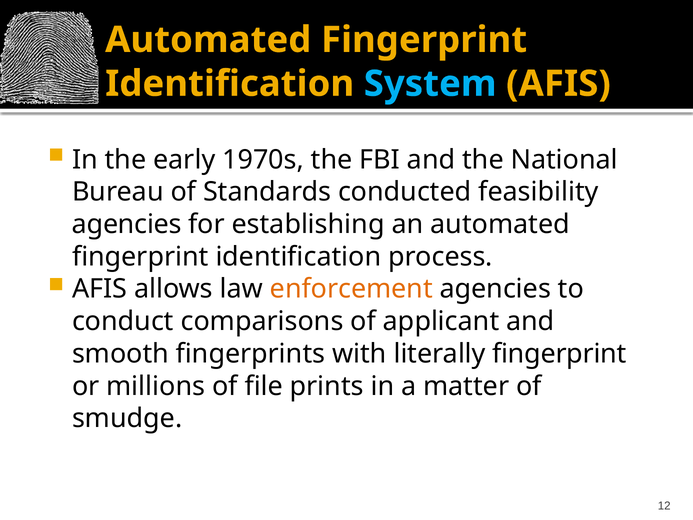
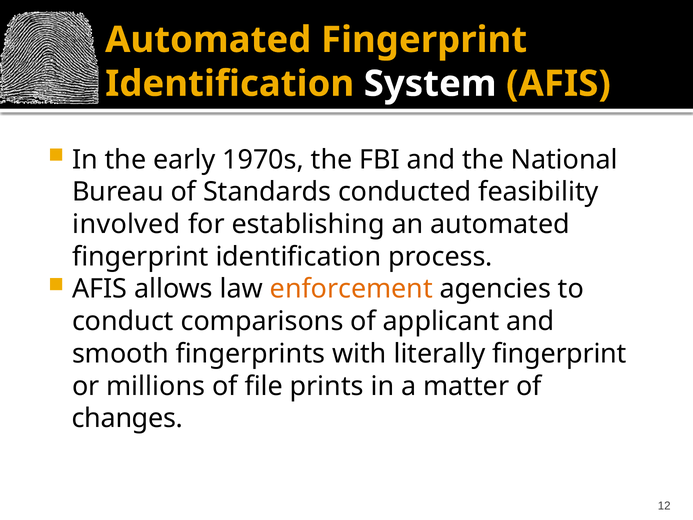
System colour: light blue -> white
agencies at (127, 224): agencies -> involved
smudge: smudge -> changes
